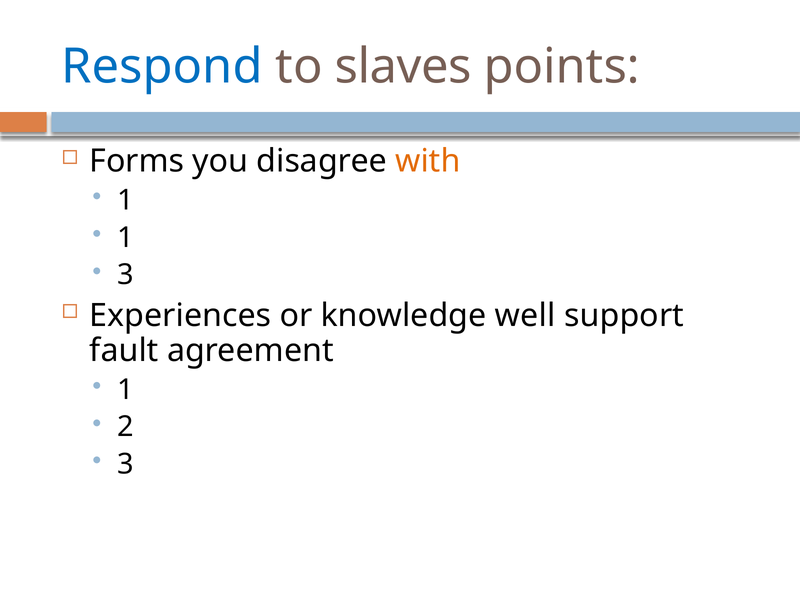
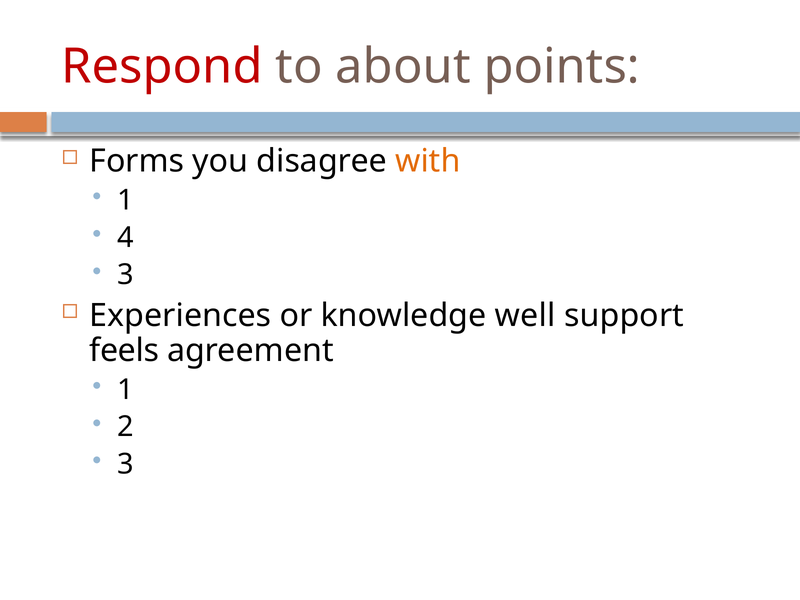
Respond colour: blue -> red
slaves: slaves -> about
1 at (126, 238): 1 -> 4
fault: fault -> feels
